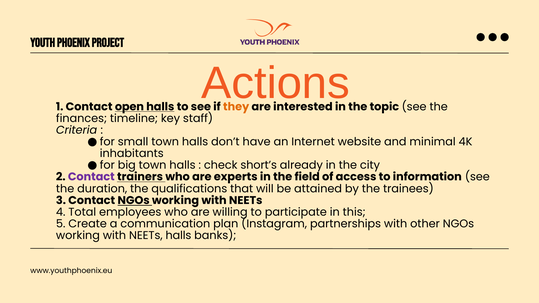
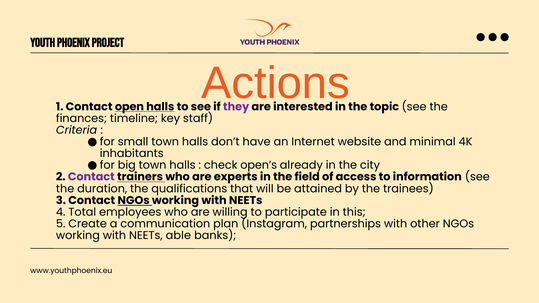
they colour: orange -> purple
short’s: short’s -> open’s
NEETs halls: halls -> able
